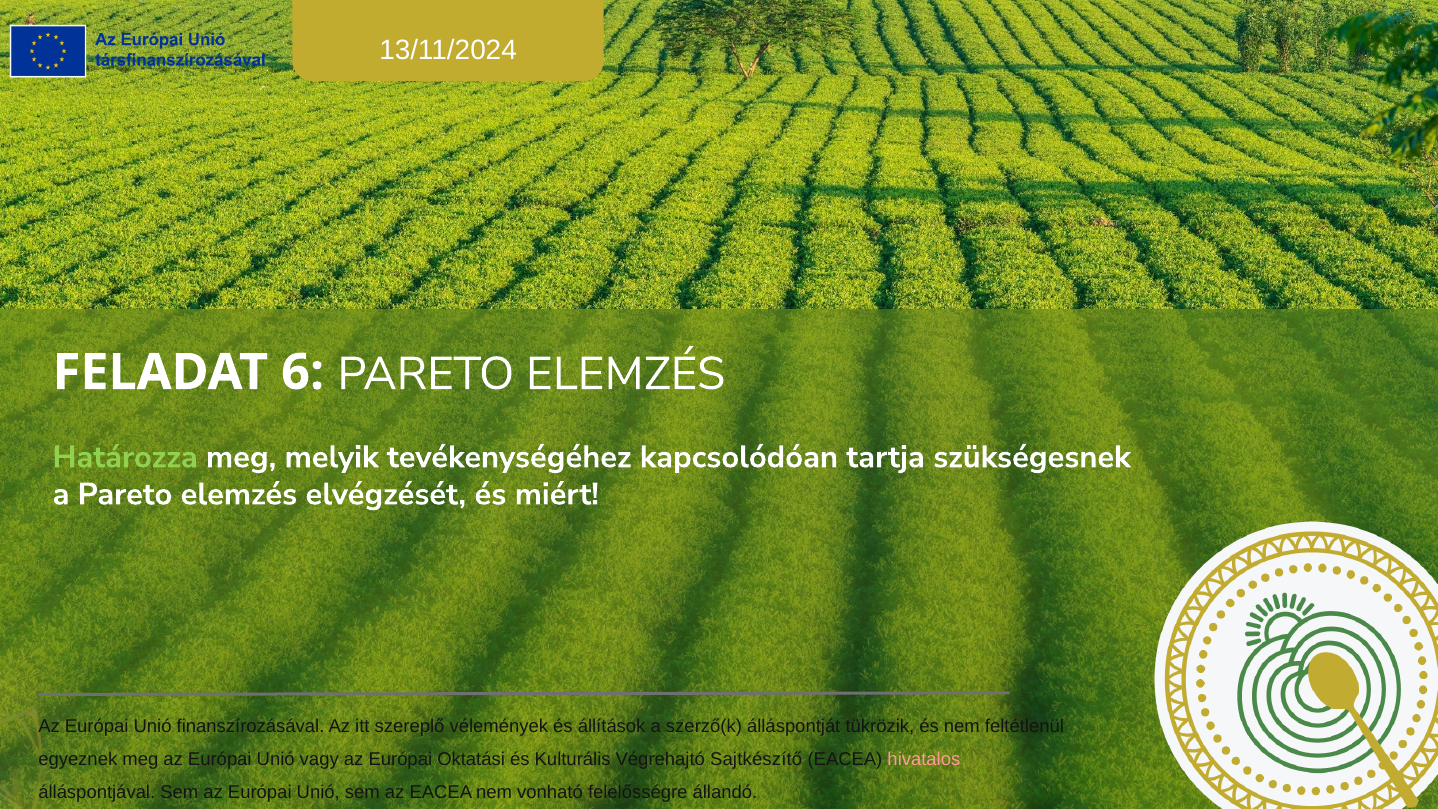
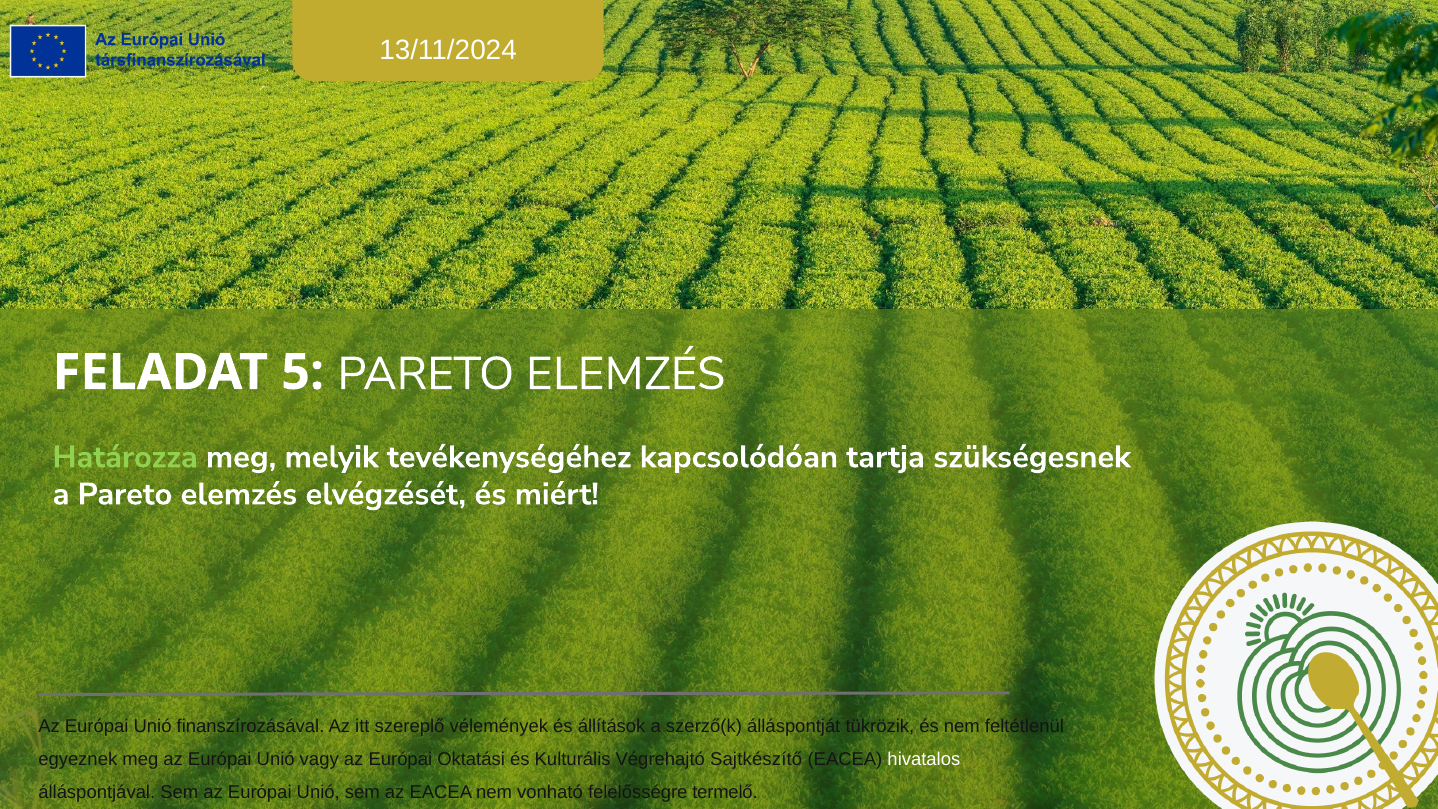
6: 6 -> 5
hivatalos colour: pink -> white
állandó: állandó -> termelő
